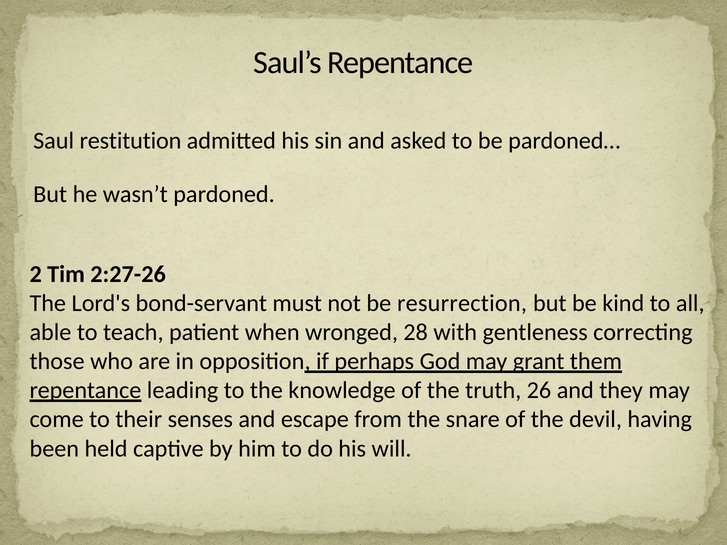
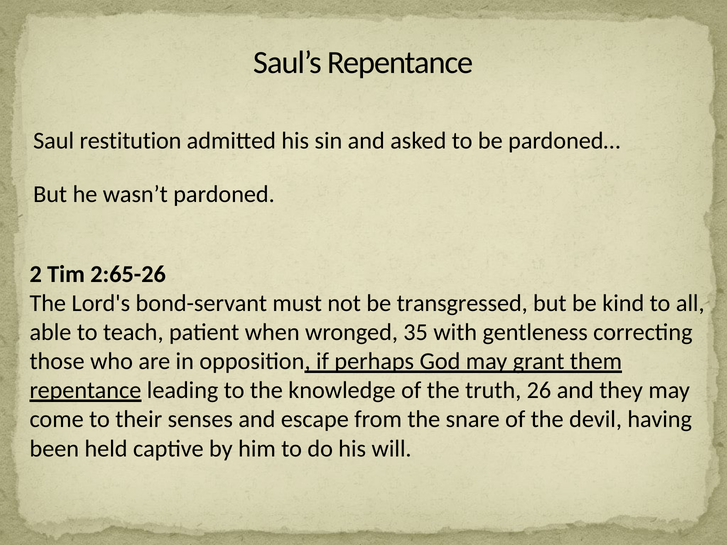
2:27-26: 2:27-26 -> 2:65-26
resurrection: resurrection -> transgressed
28: 28 -> 35
